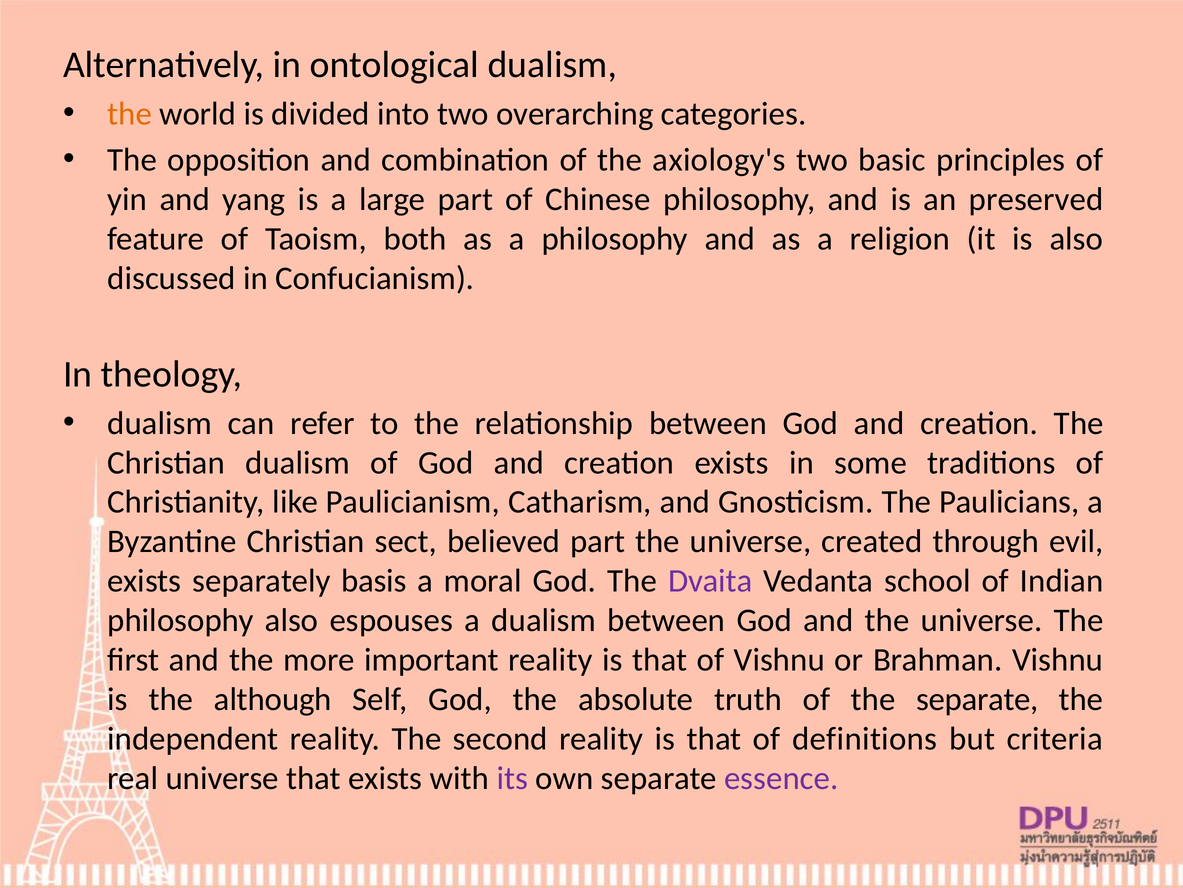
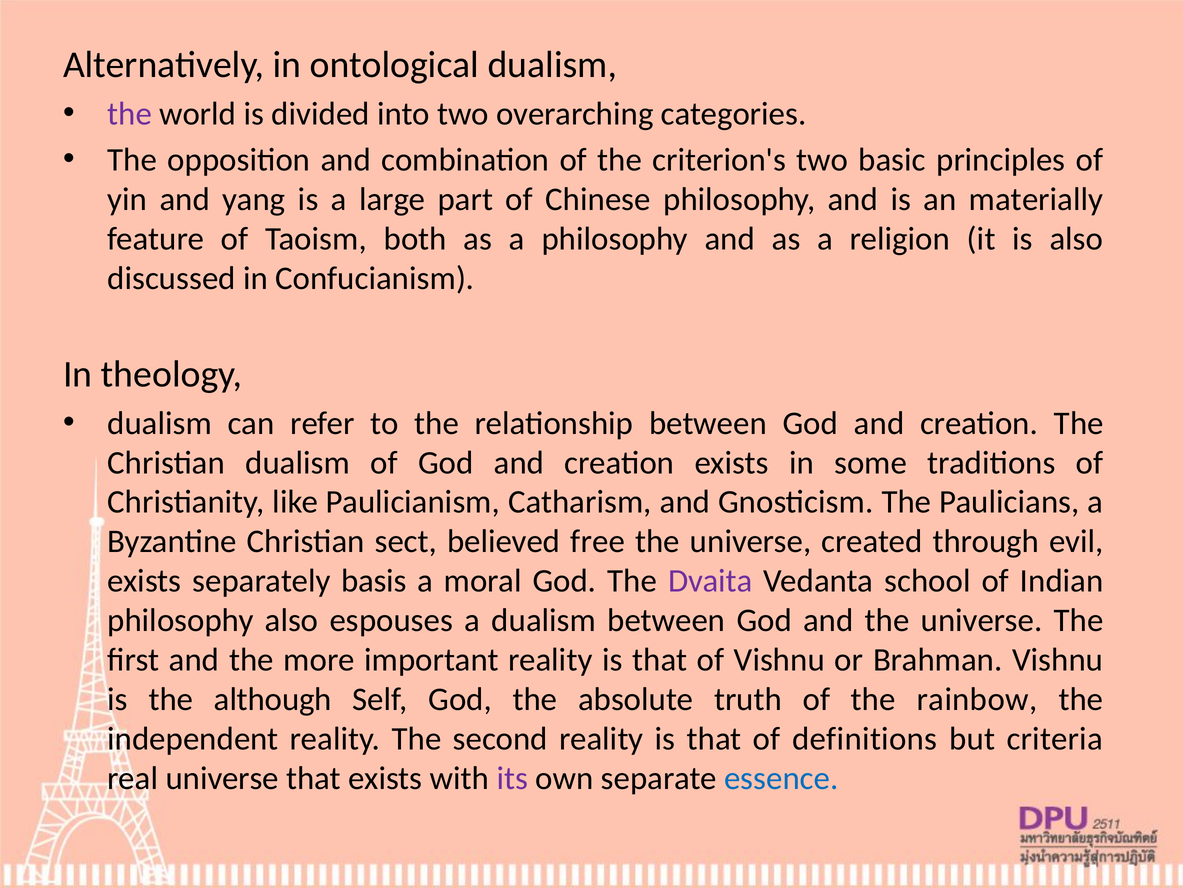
the at (130, 114) colour: orange -> purple
axiology's: axiology's -> criterion's
preserved: preserved -> materially
believed part: part -> free
the separate: separate -> rainbow
essence colour: purple -> blue
